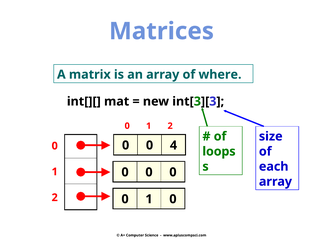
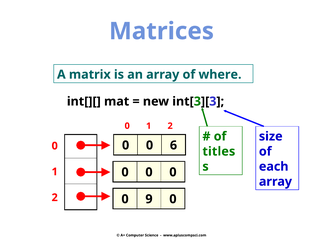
4: 4 -> 6
loops: loops -> titles
1 at (149, 199): 1 -> 9
